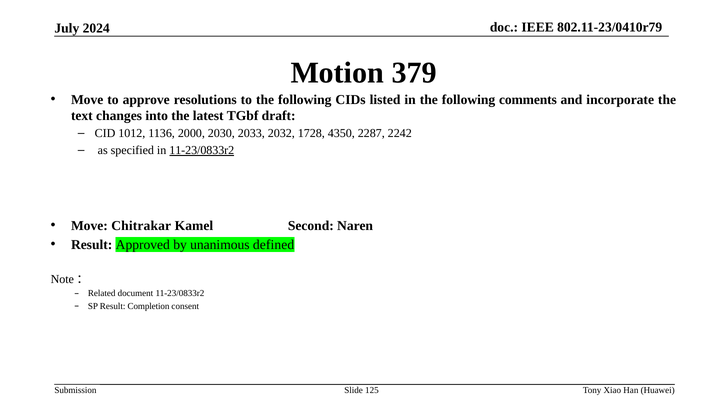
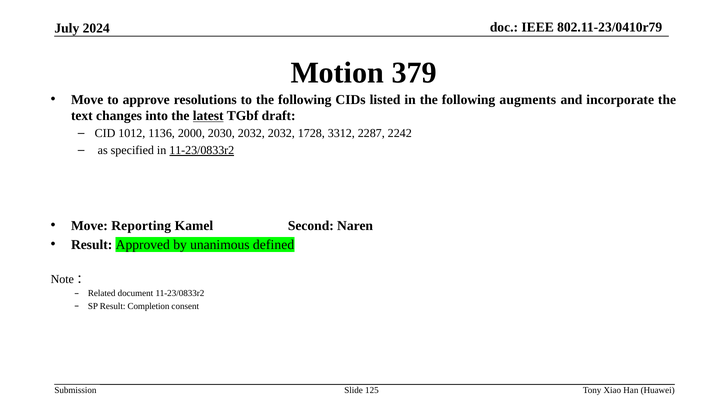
comments: comments -> augments
latest underline: none -> present
2030 2033: 2033 -> 2032
4350: 4350 -> 3312
Chitrakar: Chitrakar -> Reporting
